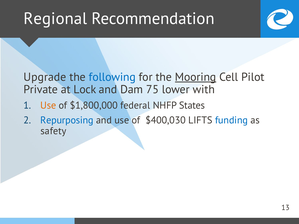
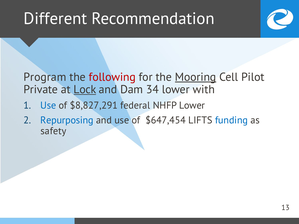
Regional: Regional -> Different
Upgrade: Upgrade -> Program
following colour: blue -> red
Lock underline: none -> present
75: 75 -> 34
Use at (48, 105) colour: orange -> blue
$1,800,000: $1,800,000 -> $8,827,291
NHFP States: States -> Lower
$400,030: $400,030 -> $647,454
